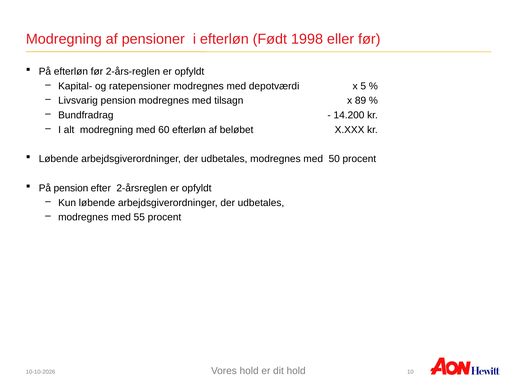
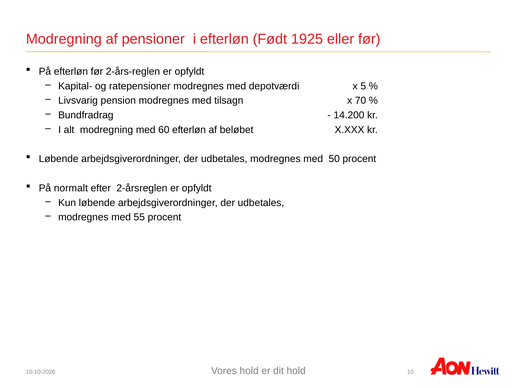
1998: 1998 -> 1925
89: 89 -> 70
På pension: pension -> normalt
